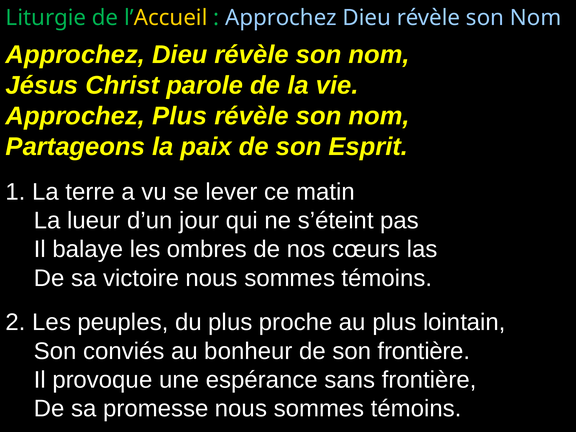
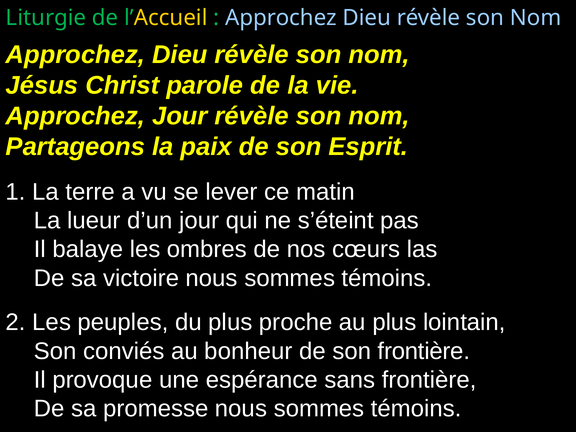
Approchez Plus: Plus -> Jour
